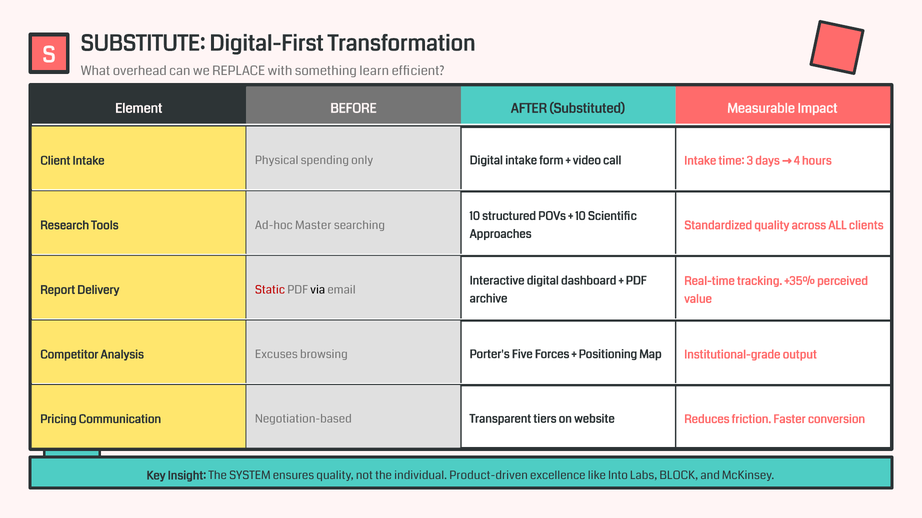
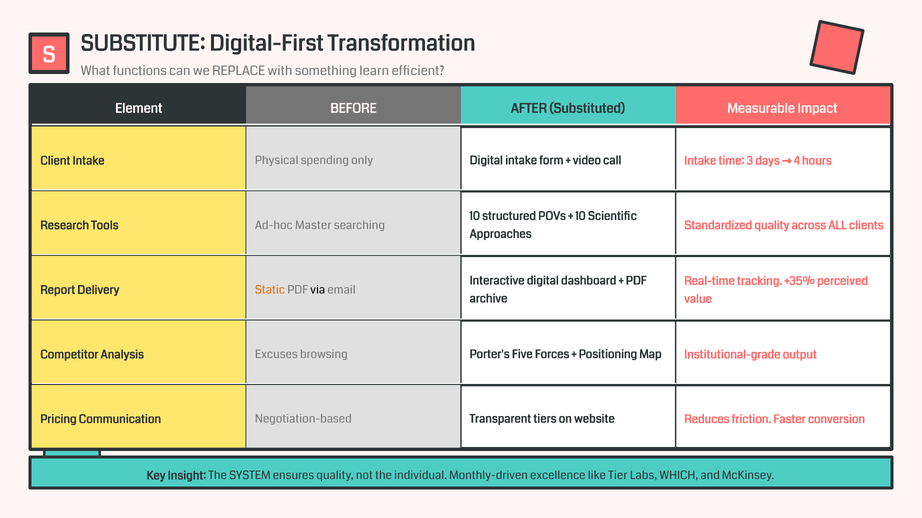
overhead: overhead -> functions
Static colour: red -> orange
Product-driven: Product-driven -> Monthly-driven
Into: Into -> Tier
BLOCK: BLOCK -> WHICH
